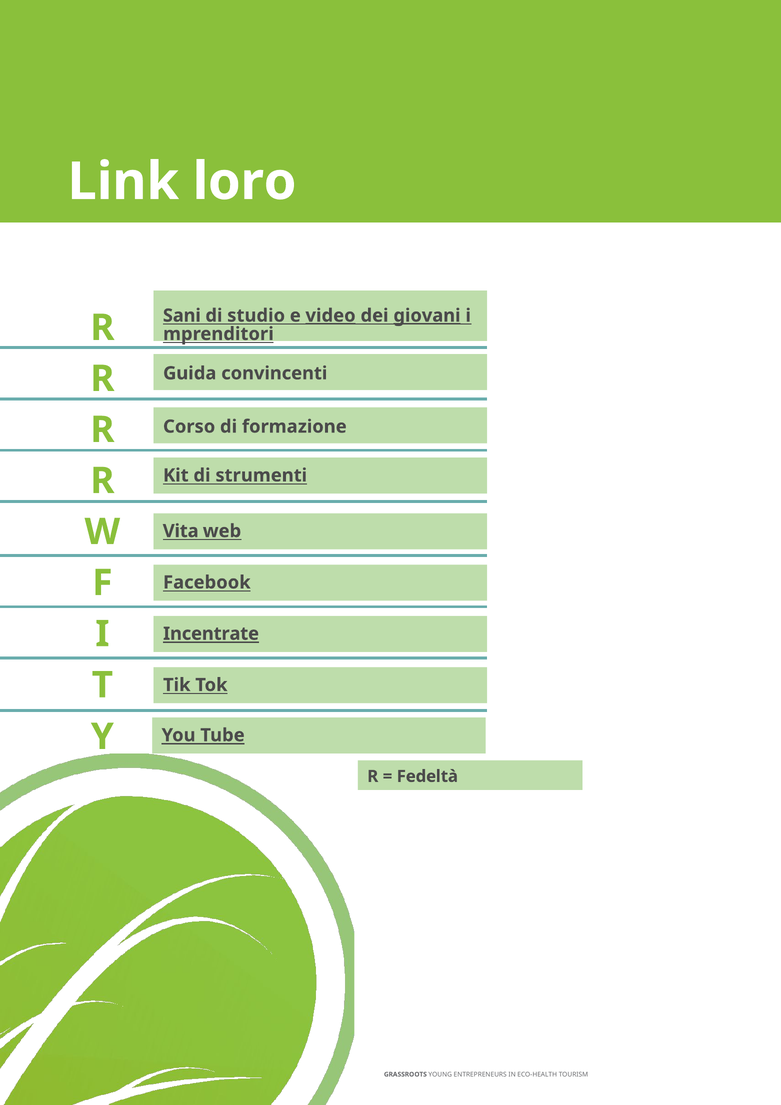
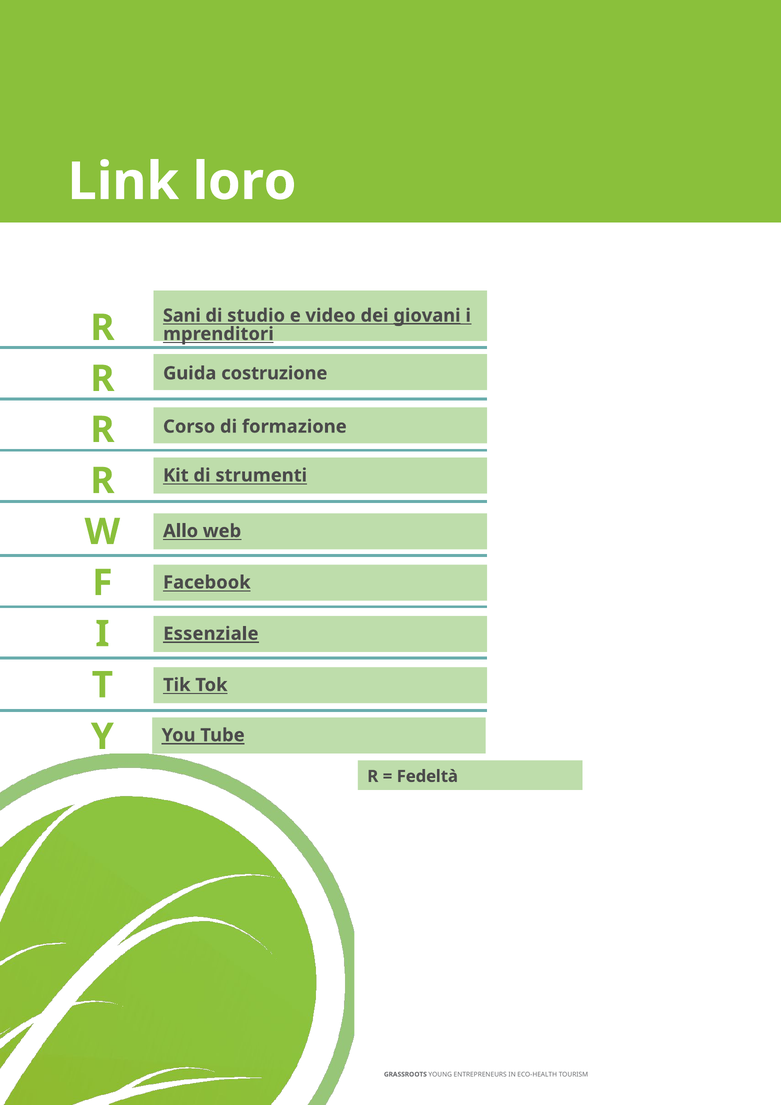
video underline: present -> none
convincenti: convincenti -> costruzione
Vita: Vita -> Allo
Incentrate: Incentrate -> Essenziale
